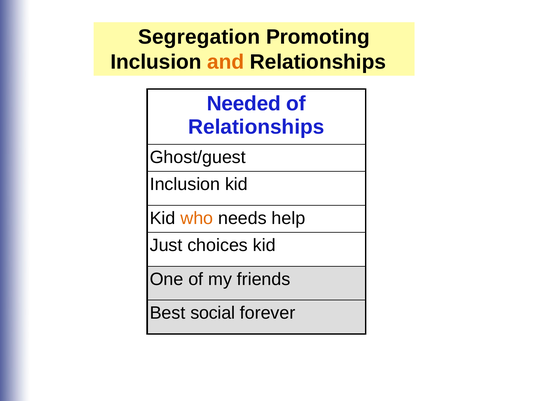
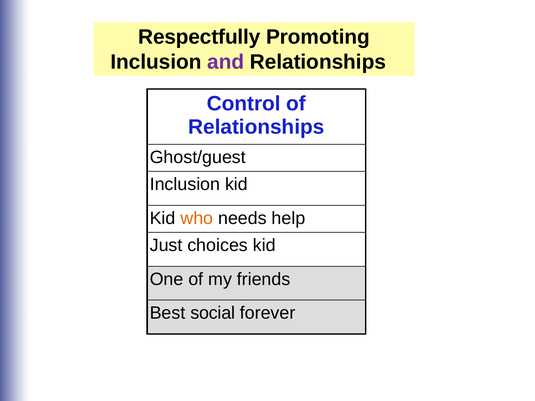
Segregation: Segregation -> Respectfully
and colour: orange -> purple
Needed: Needed -> Control
